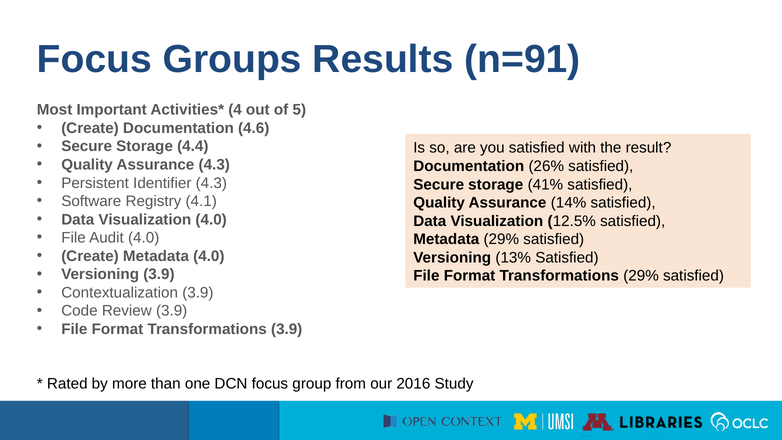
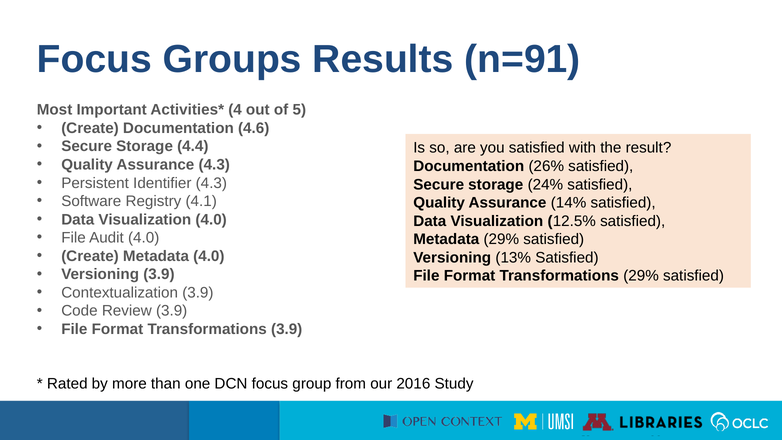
41%: 41% -> 24%
